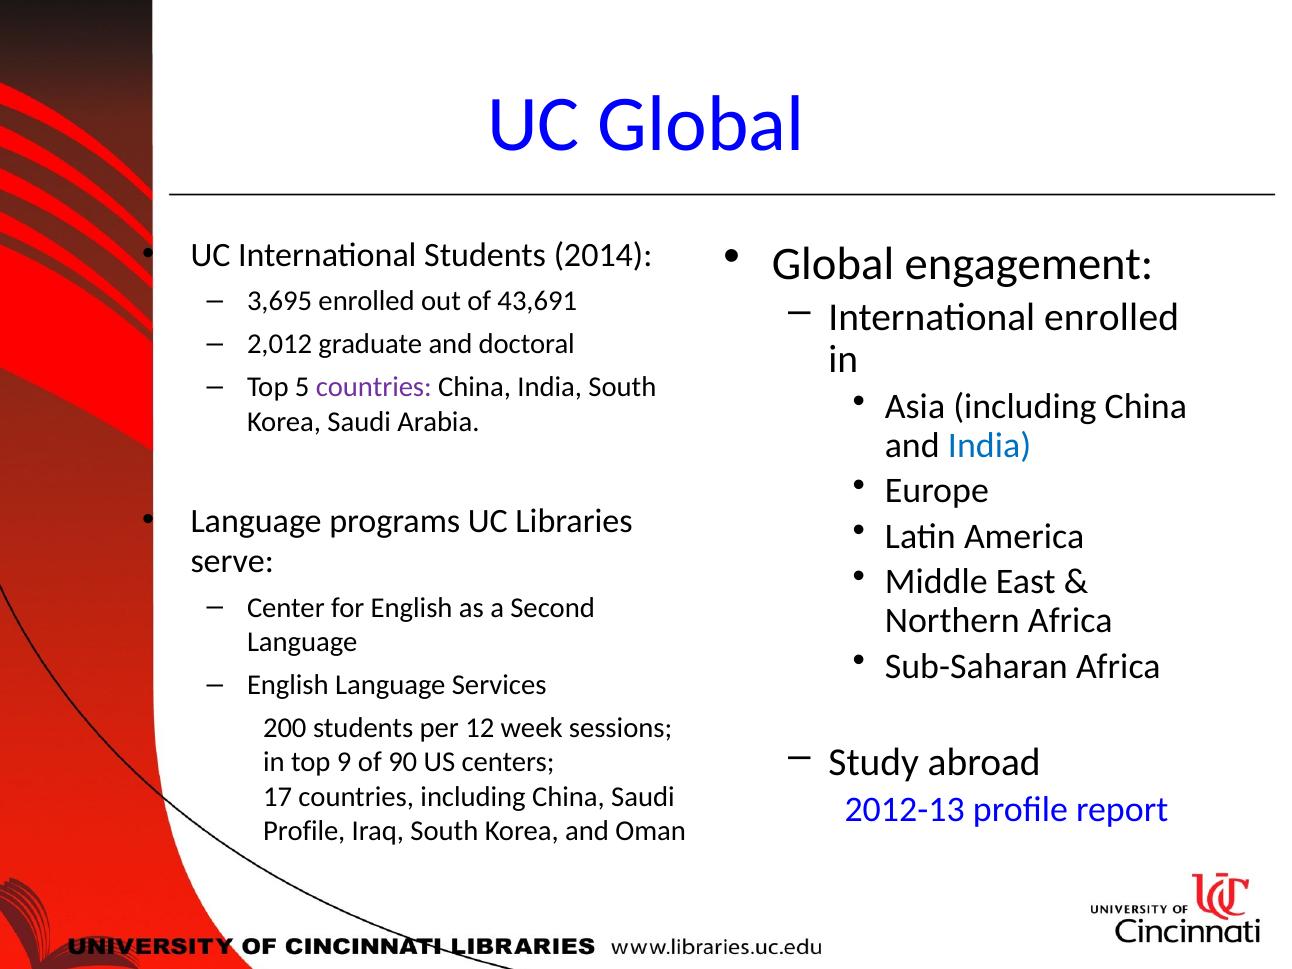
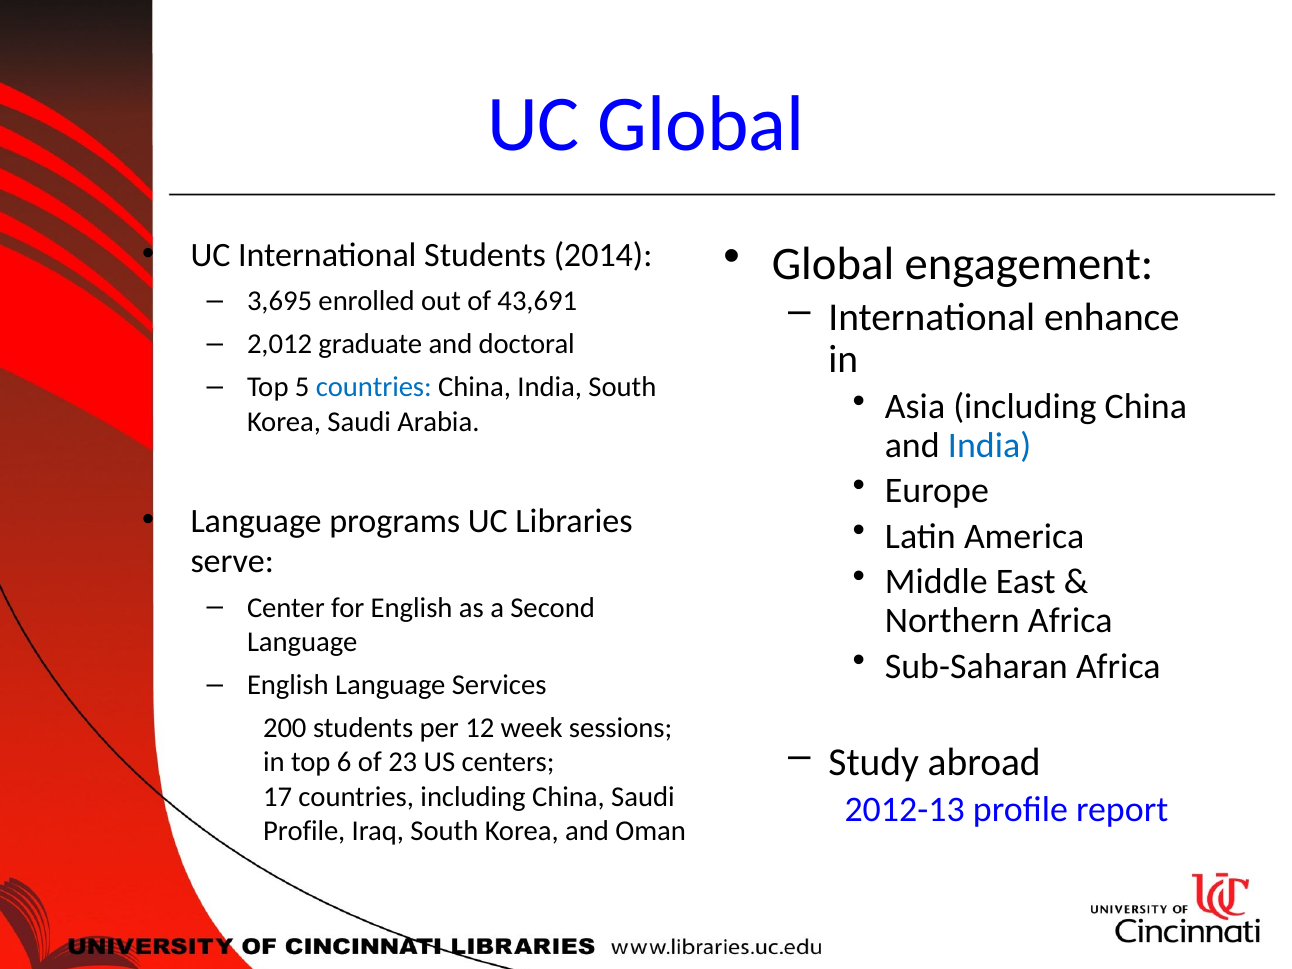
International enrolled: enrolled -> enhance
countries at (374, 387) colour: purple -> blue
9: 9 -> 6
90: 90 -> 23
